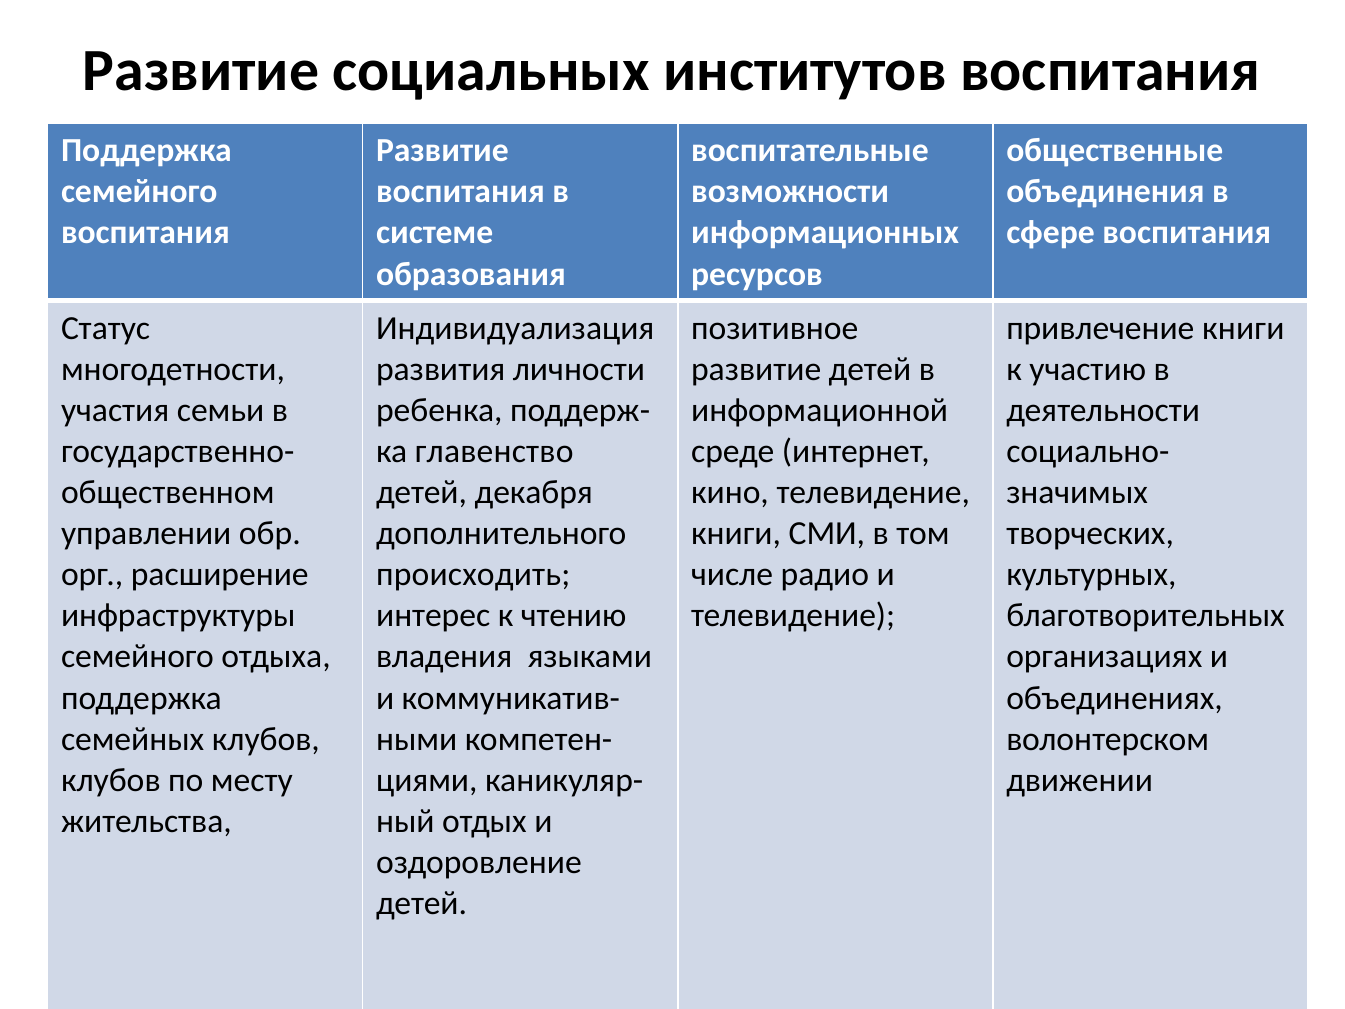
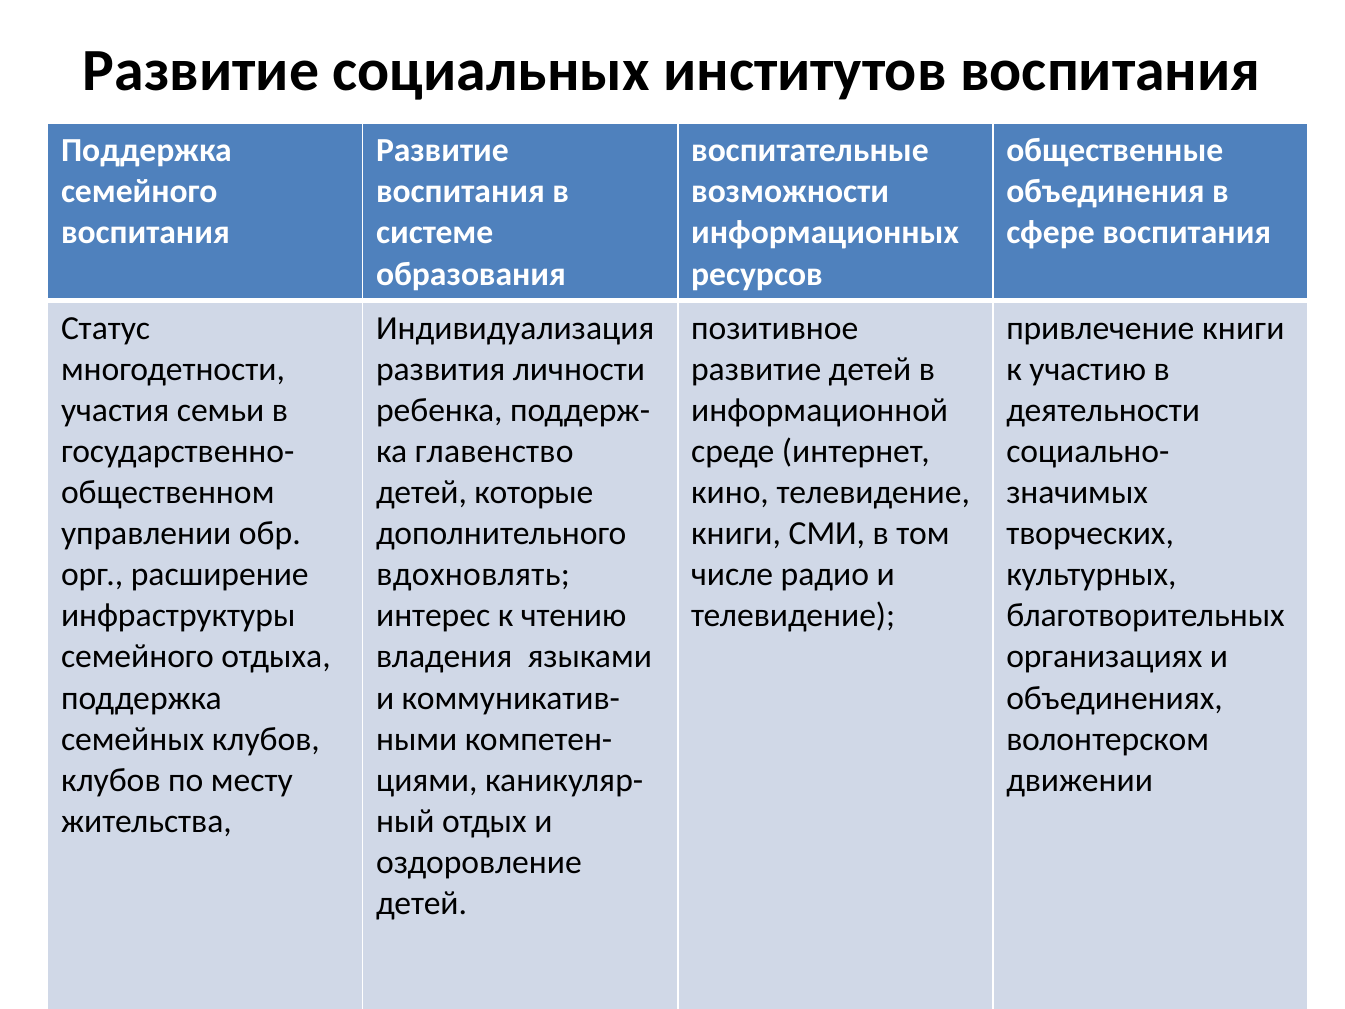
декабря: декабря -> которые
происходить: происходить -> вдохновлять
